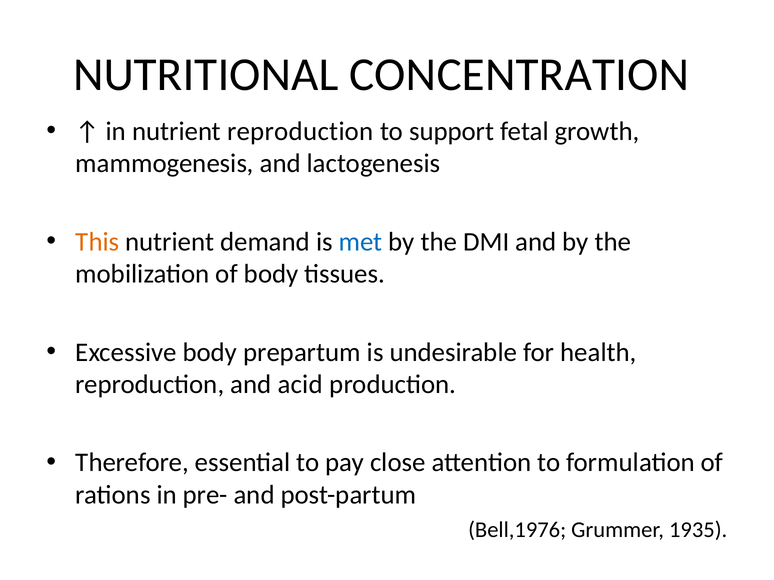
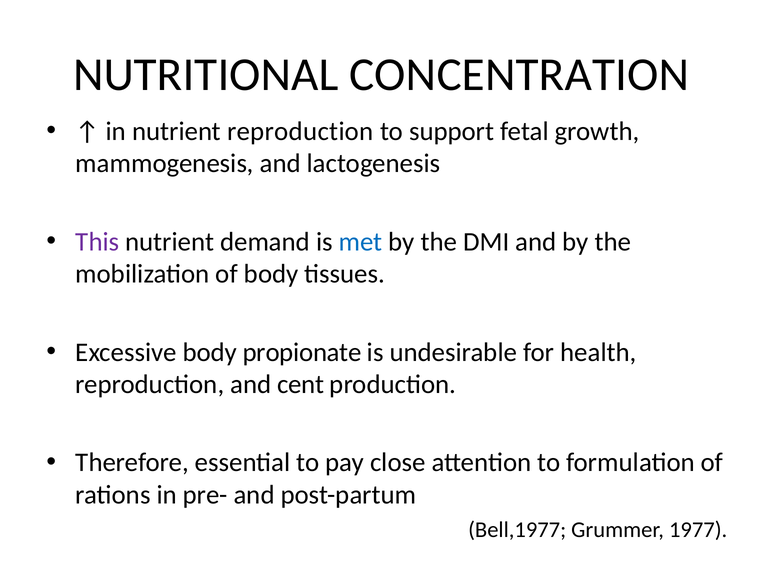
This colour: orange -> purple
prepartum: prepartum -> propionate
acid: acid -> cent
Bell,1976: Bell,1976 -> Bell,1977
1935: 1935 -> 1977
